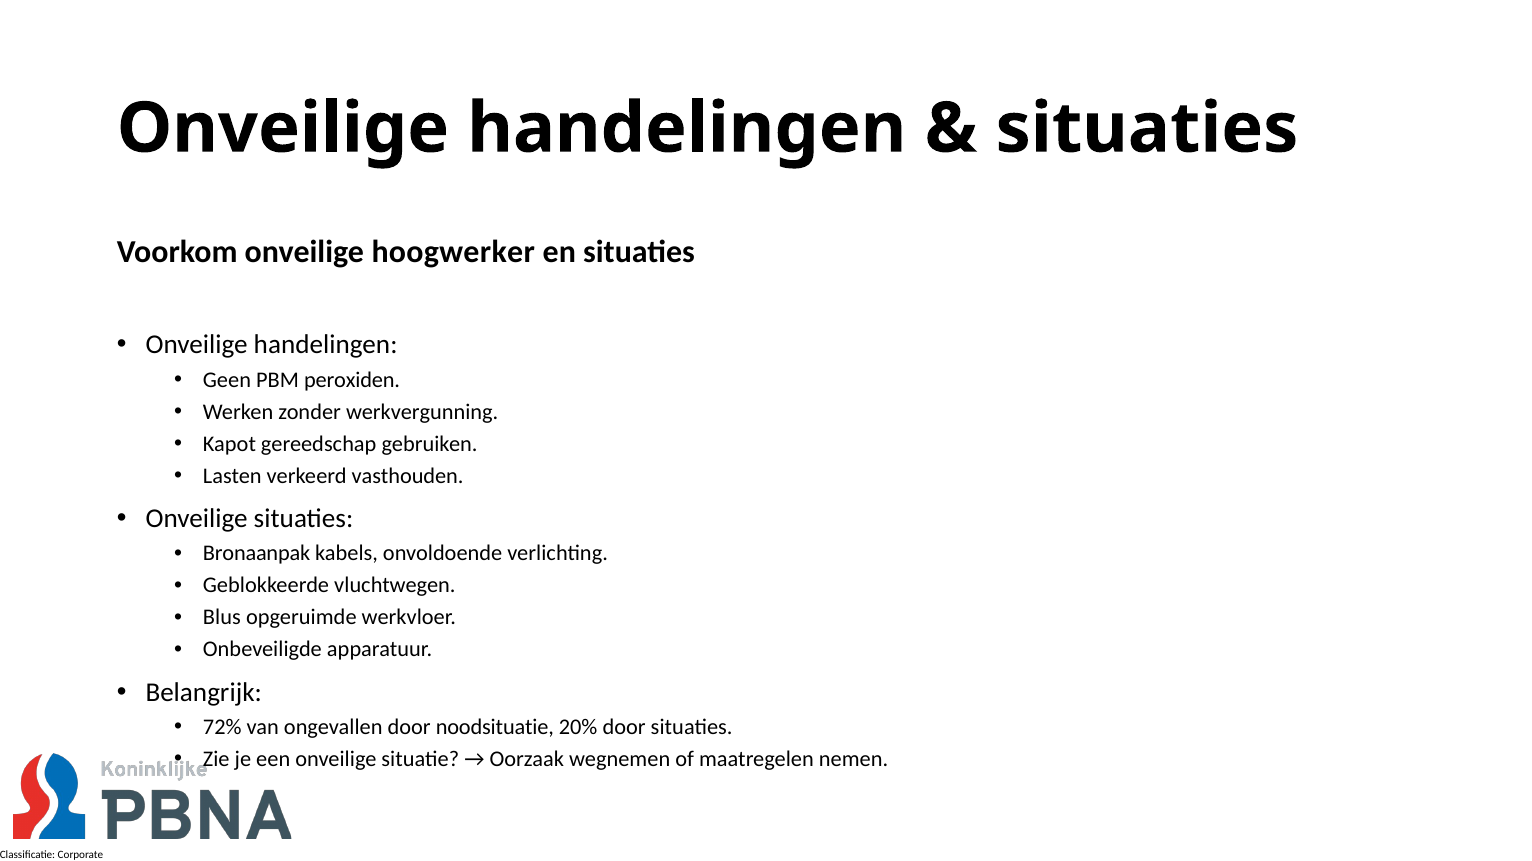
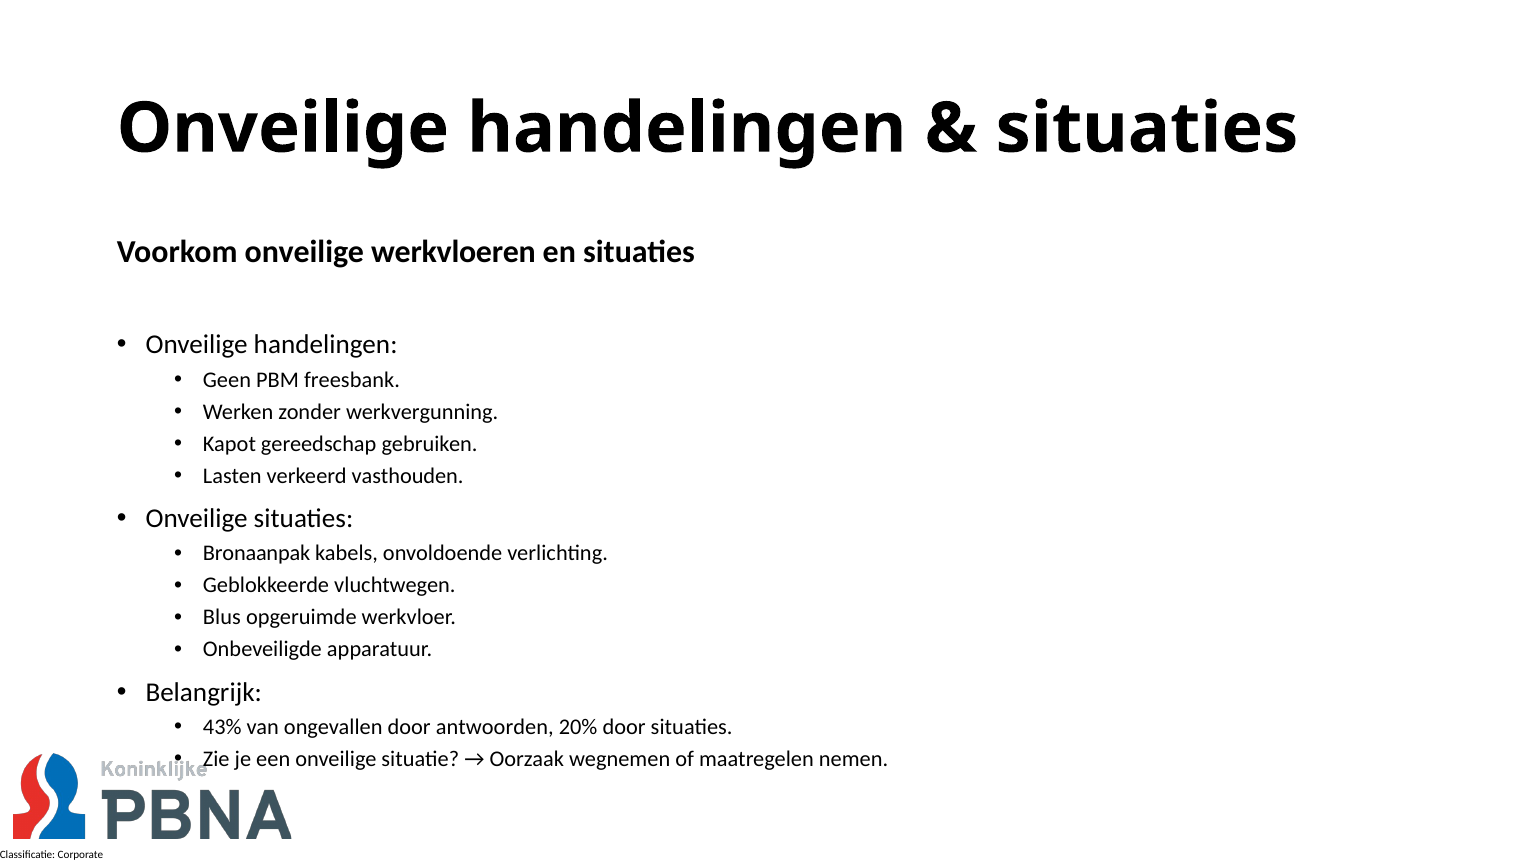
hoogwerker: hoogwerker -> werkvloeren
peroxiden: peroxiden -> freesbank
72%: 72% -> 43%
noodsituatie: noodsituatie -> antwoorden
